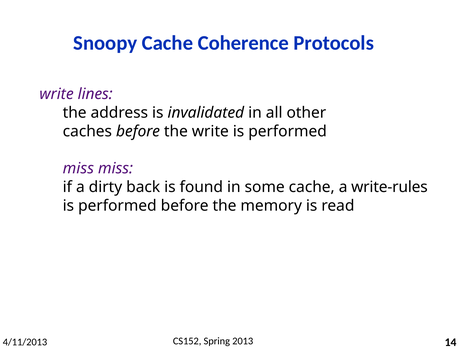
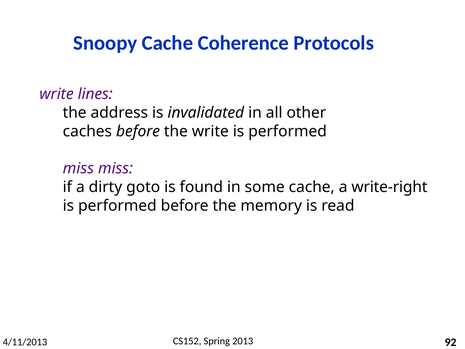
back: back -> goto
write-rules: write-rules -> write-right
14: 14 -> 92
